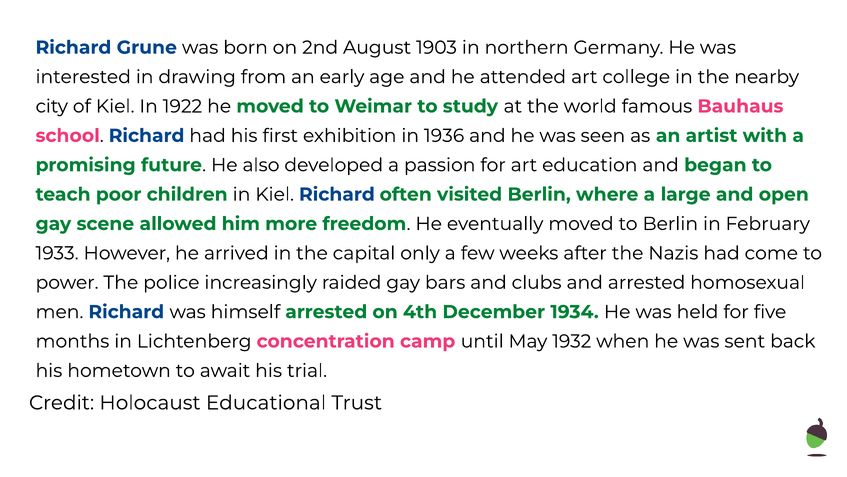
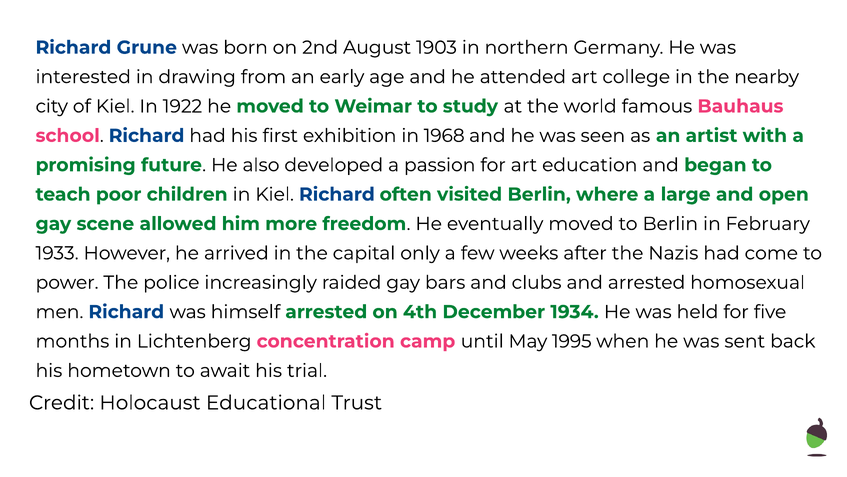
1936: 1936 -> 1968
1932: 1932 -> 1995
